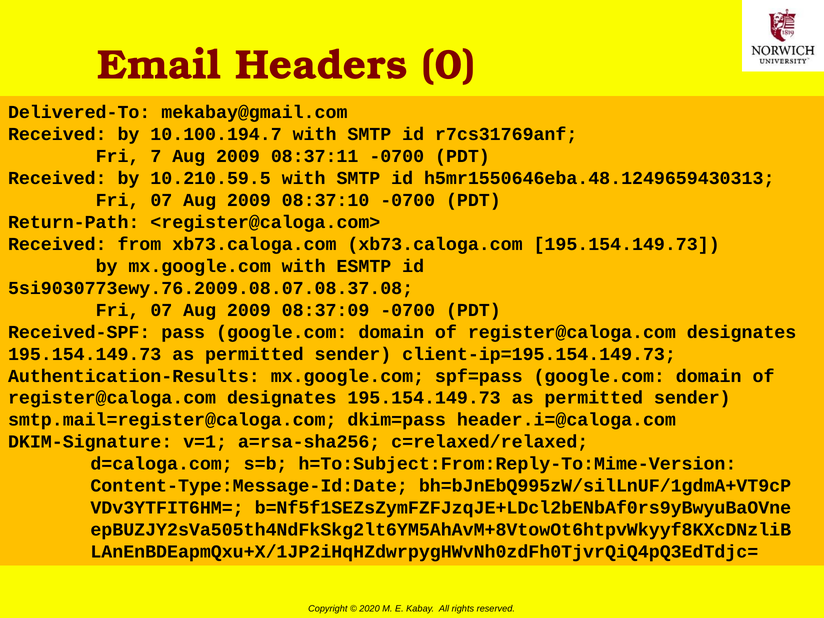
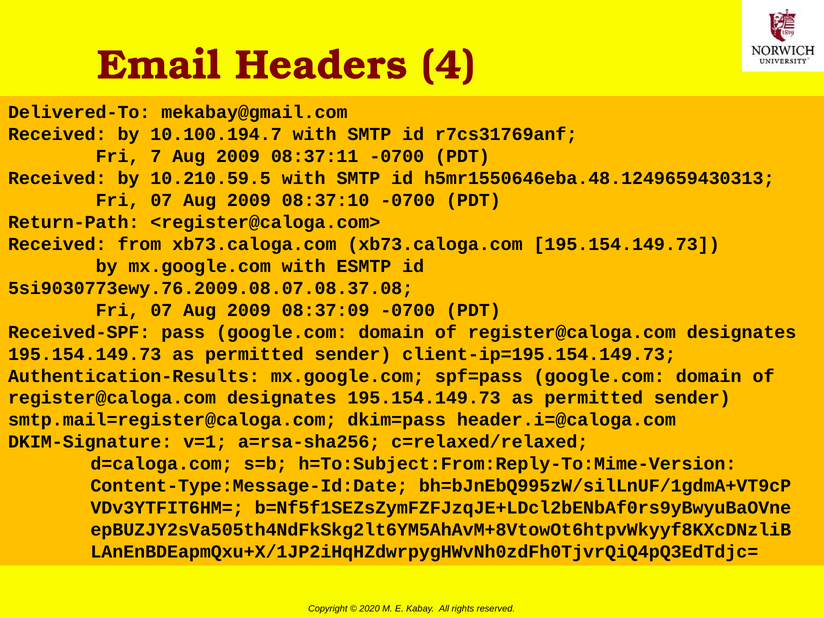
0: 0 -> 4
